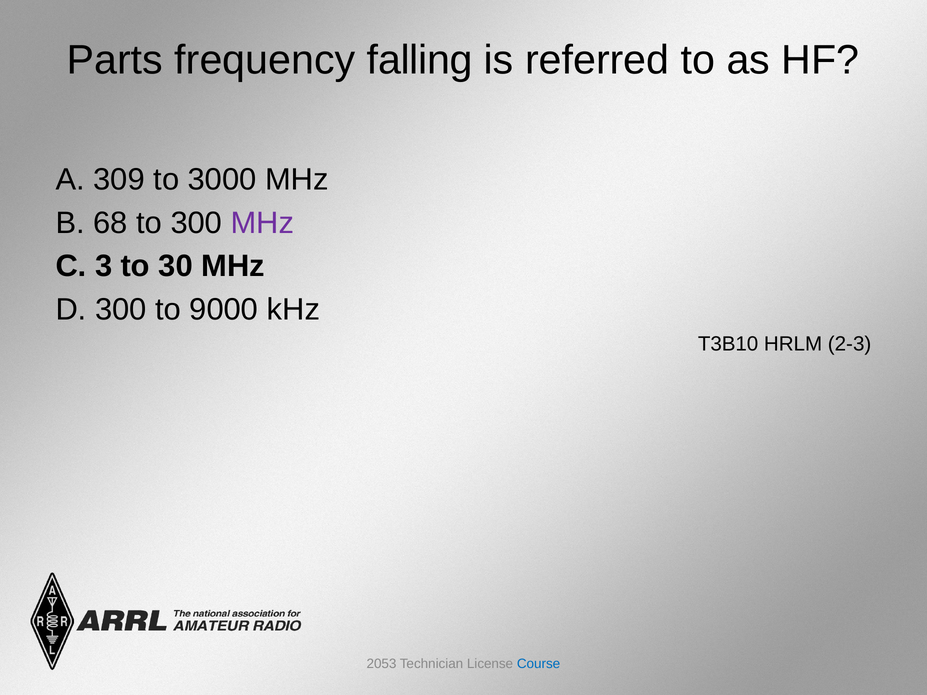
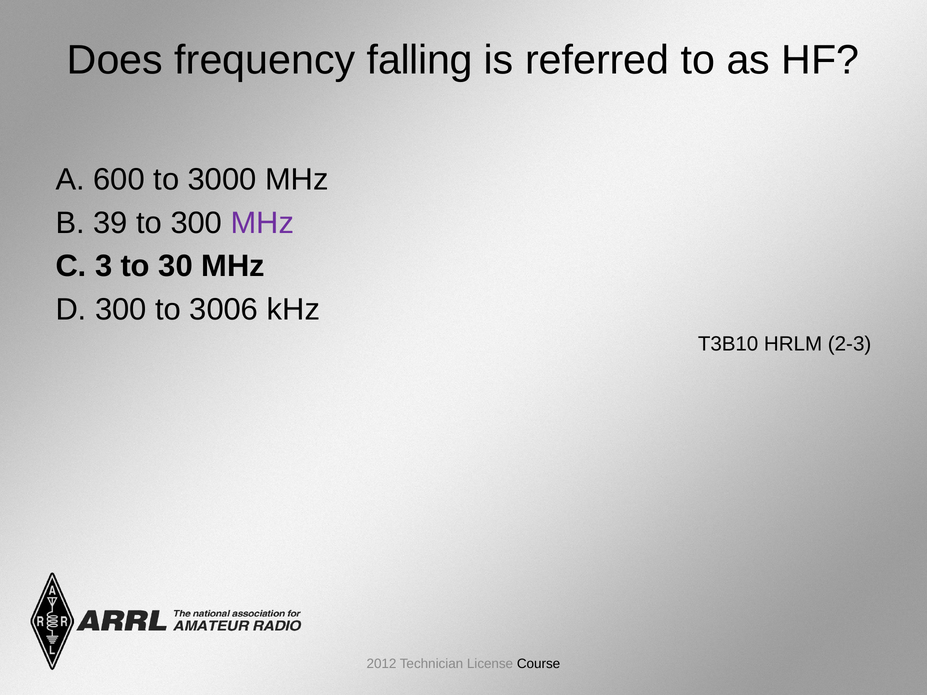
Parts: Parts -> Does
309: 309 -> 600
68: 68 -> 39
9000: 9000 -> 3006
2053: 2053 -> 2012
Course colour: blue -> black
